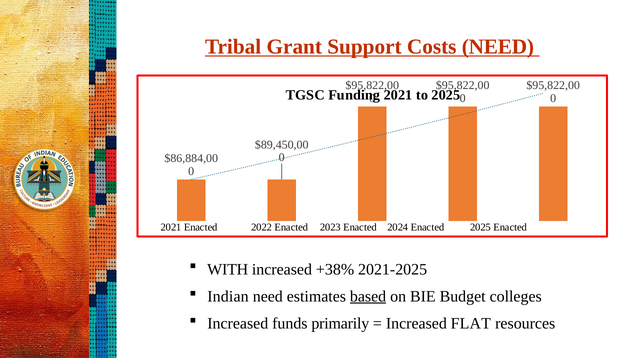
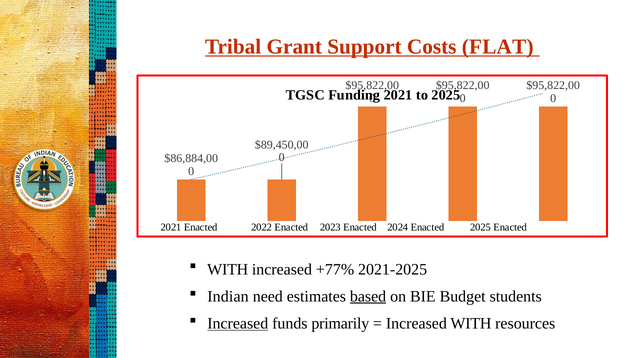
Costs NEED: NEED -> FLAT
+38%: +38% -> +77%
colleges: colleges -> students
Increased at (238, 324) underline: none -> present
Increased FLAT: FLAT -> WITH
